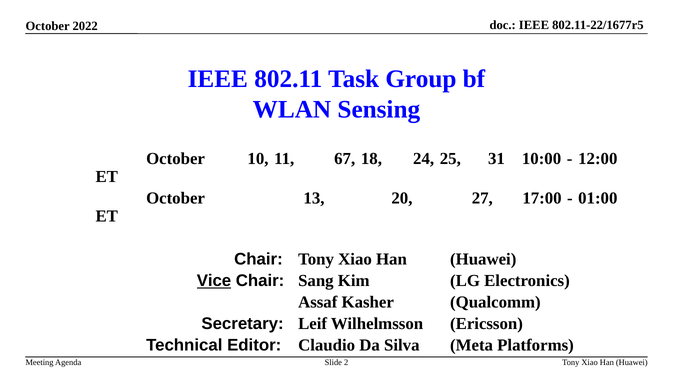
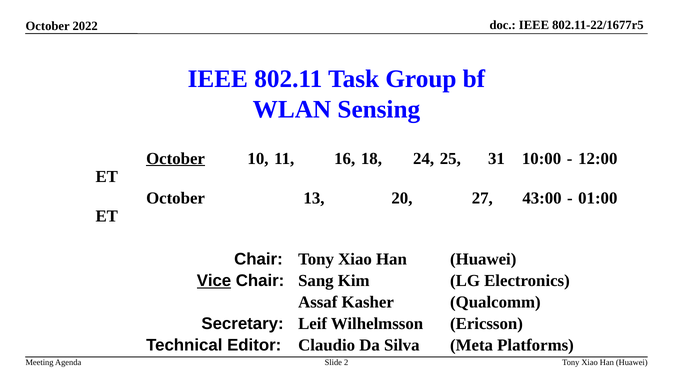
October at (176, 159) underline: none -> present
67: 67 -> 16
17:00: 17:00 -> 43:00
